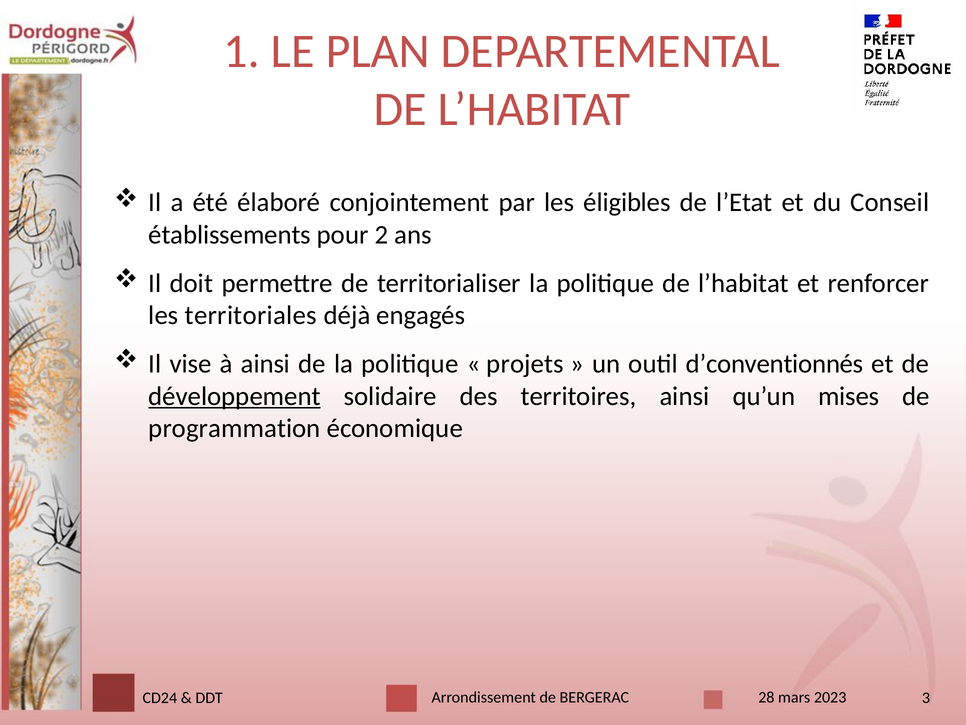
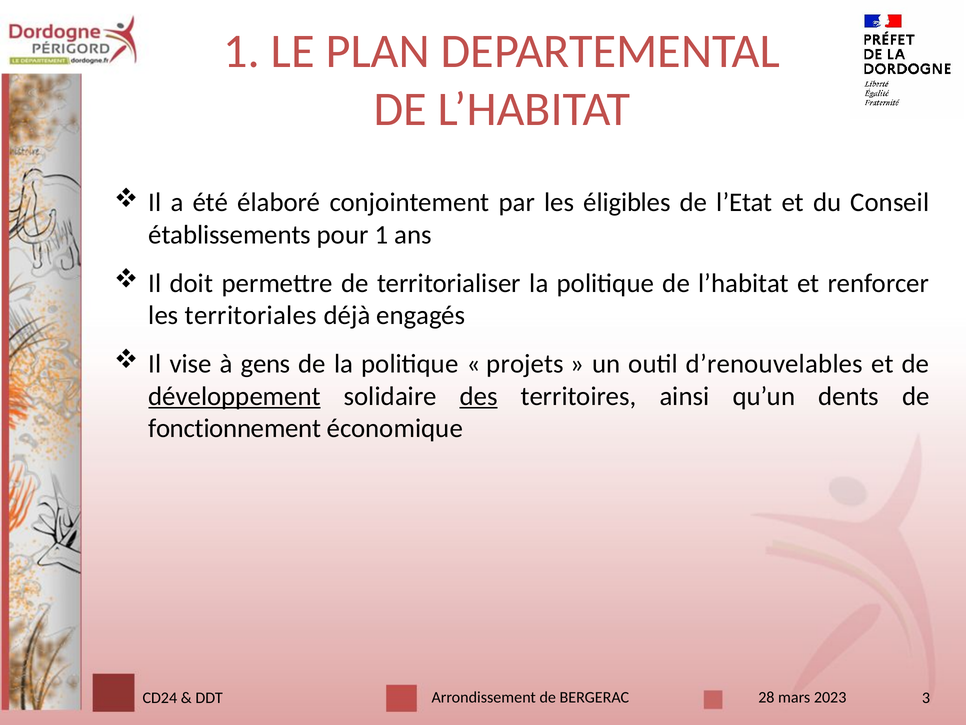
pour 2: 2 -> 1
à ainsi: ainsi -> gens
d’conventionnés: d’conventionnés -> d’renouvelables
des underline: none -> present
mises: mises -> dents
programmation: programmation -> fonctionnement
